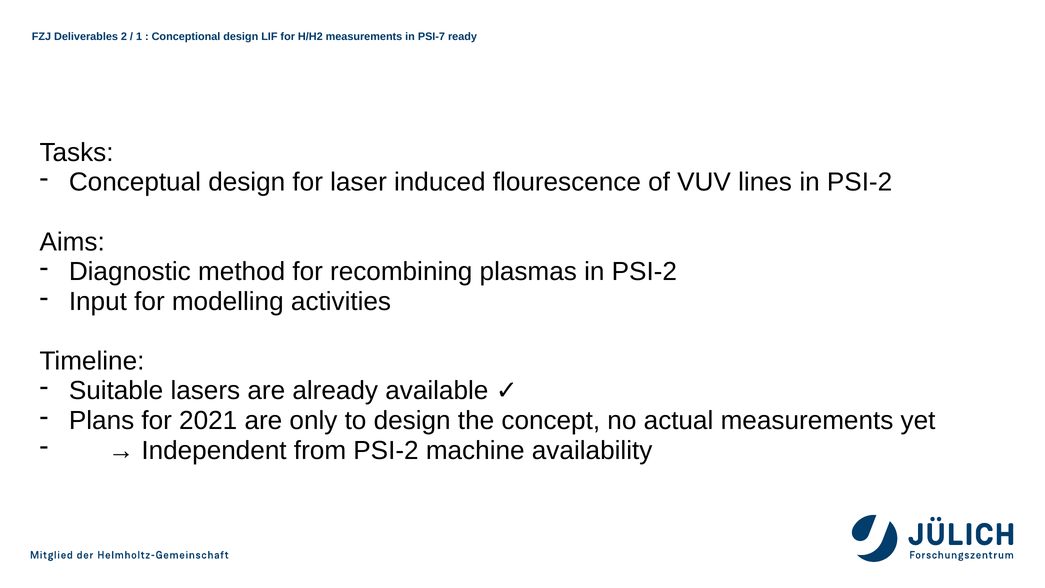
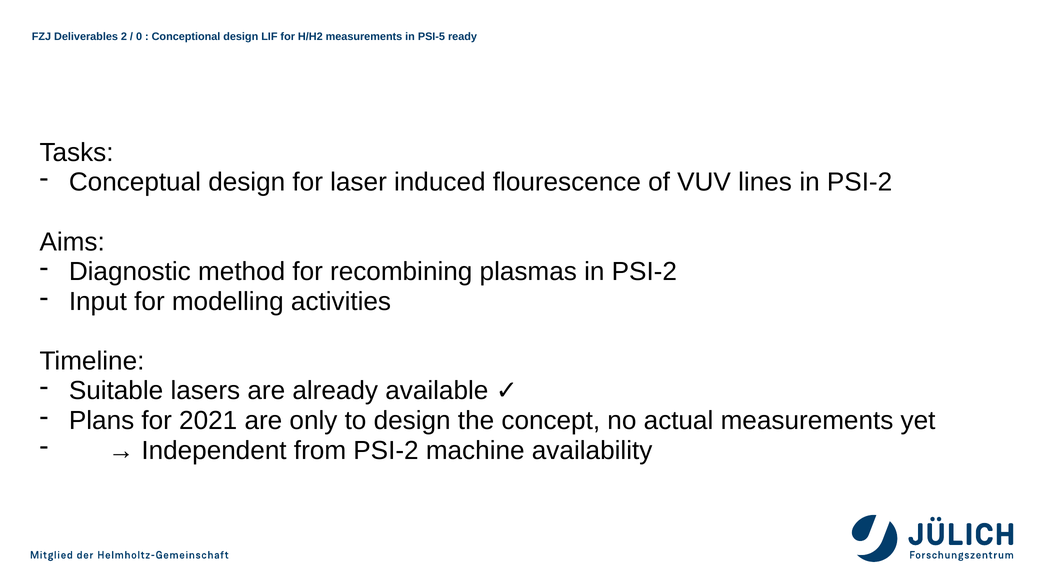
1: 1 -> 0
PSI-7: PSI-7 -> PSI-5
